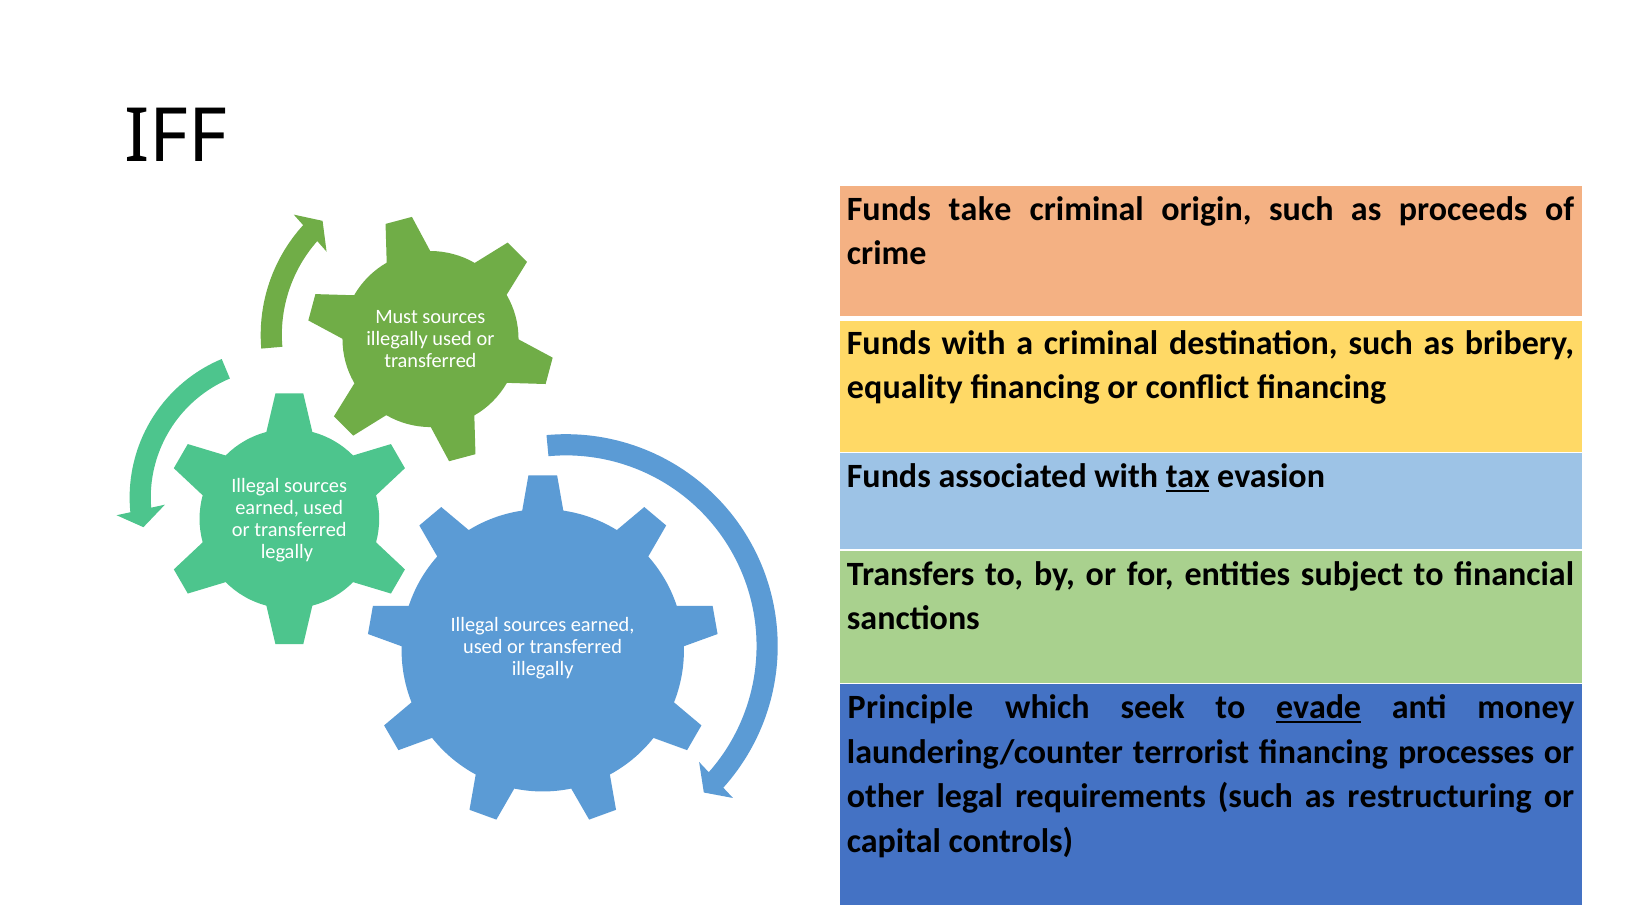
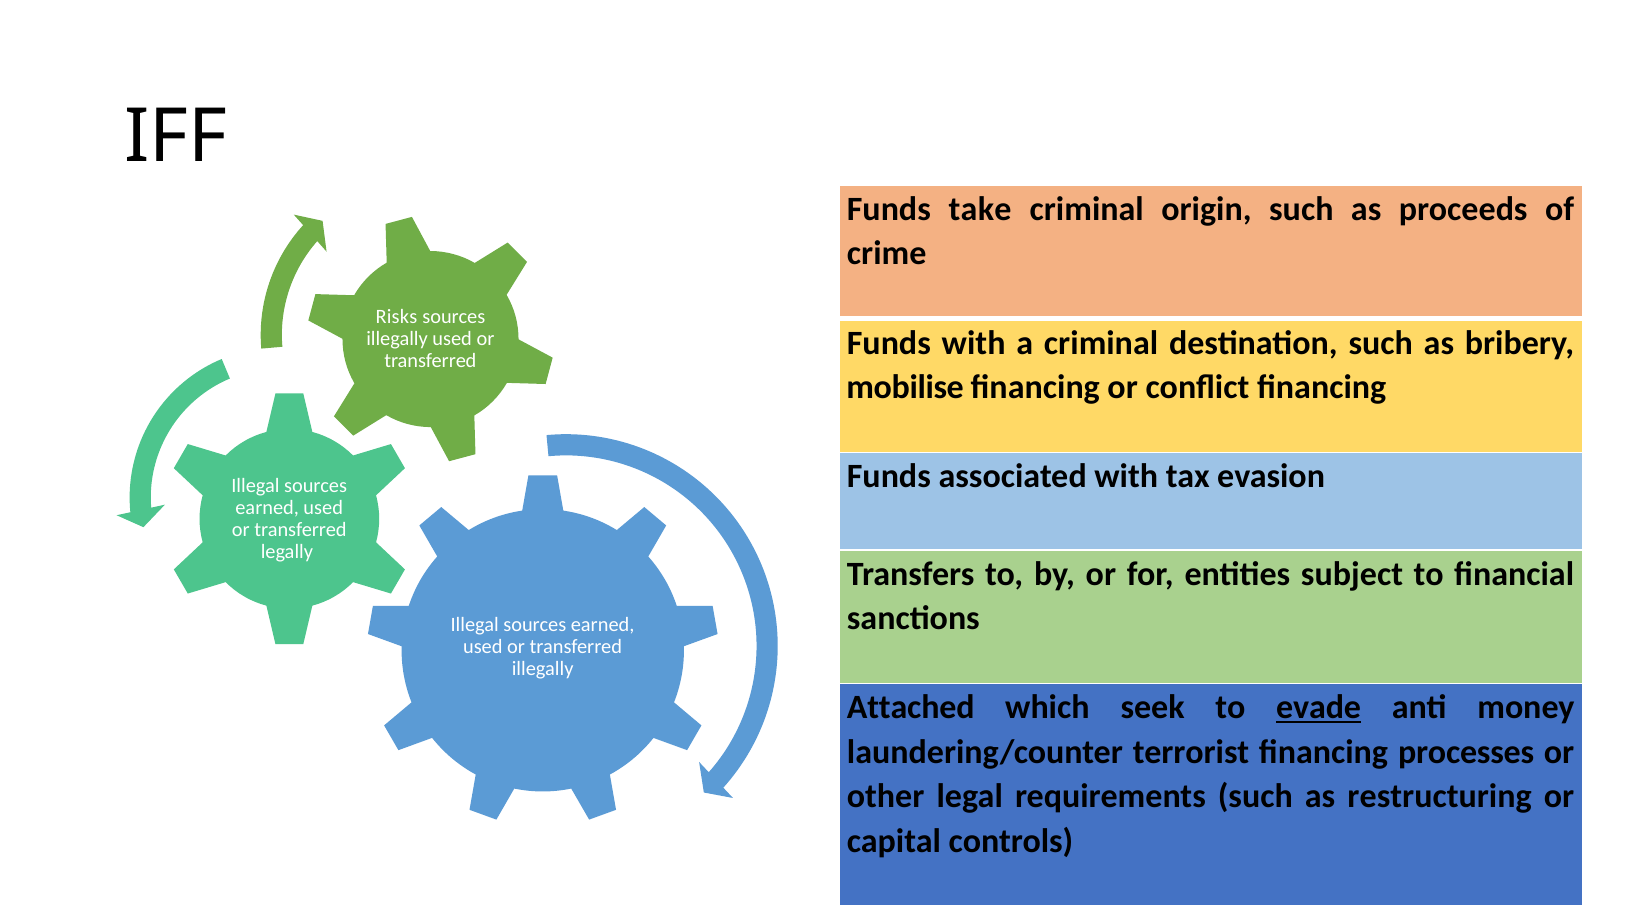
Must: Must -> Risks
equality: equality -> mobilise
tax underline: present -> none
Principle: Principle -> Attached
